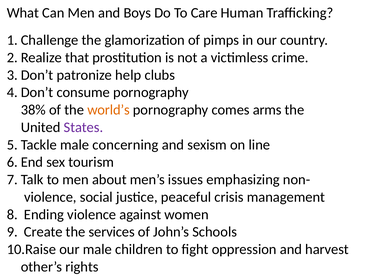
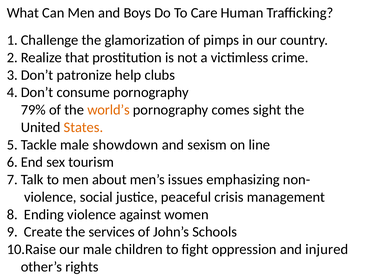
38%: 38% -> 79%
arms: arms -> sight
States colour: purple -> orange
concerning: concerning -> showdown
harvest: harvest -> injured
